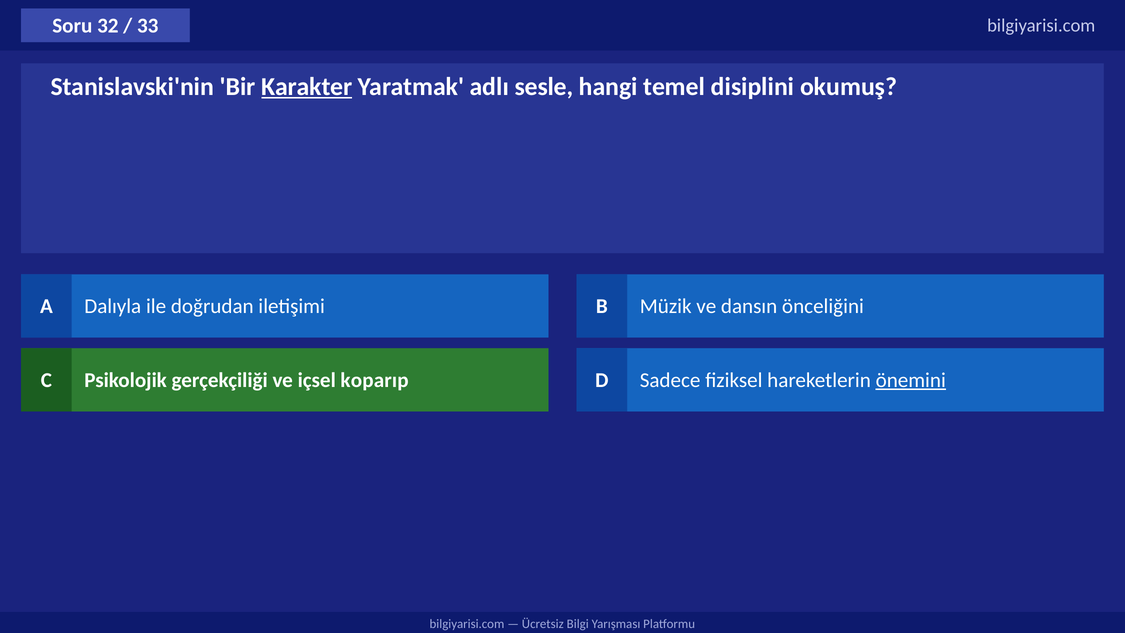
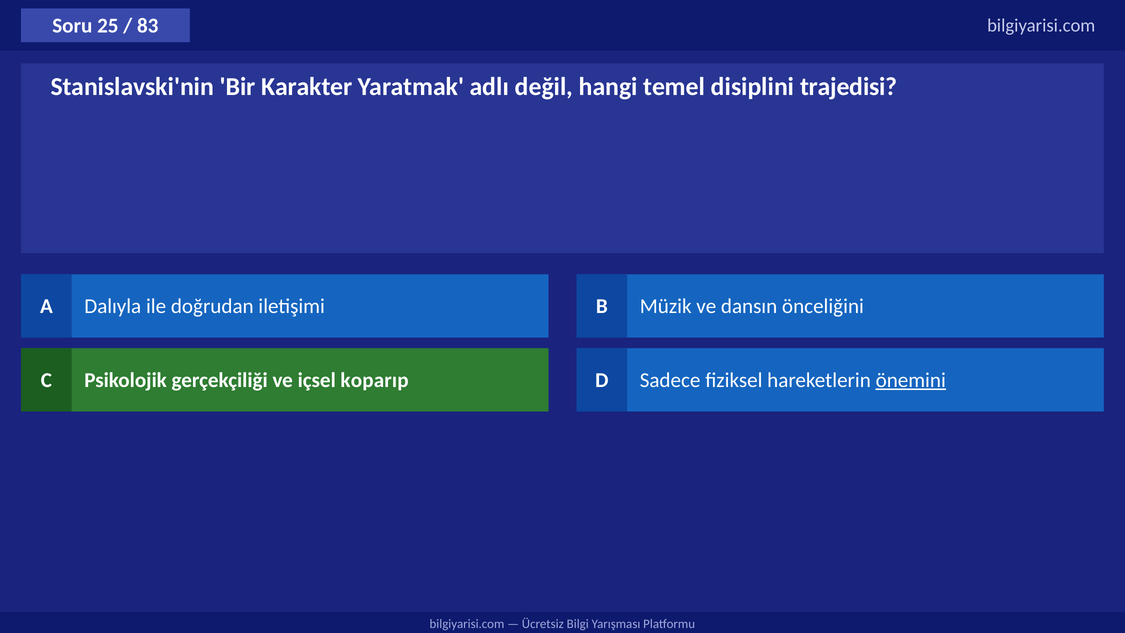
32: 32 -> 25
33: 33 -> 83
Karakter underline: present -> none
sesle: sesle -> değil
okumuş: okumuş -> trajedisi
